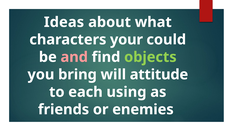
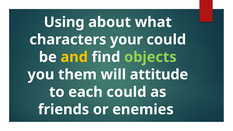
Ideas: Ideas -> Using
and colour: pink -> yellow
bring: bring -> them
each using: using -> could
